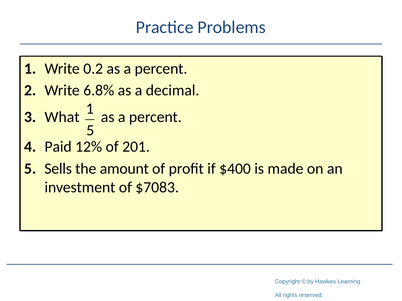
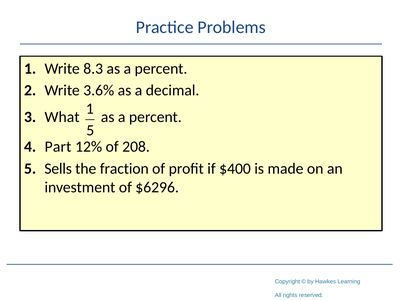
0.2: 0.2 -> 8.3
6.8%: 6.8% -> 3.6%
Paid: Paid -> Part
201: 201 -> 208
amount: amount -> fraction
$7083: $7083 -> $6296
